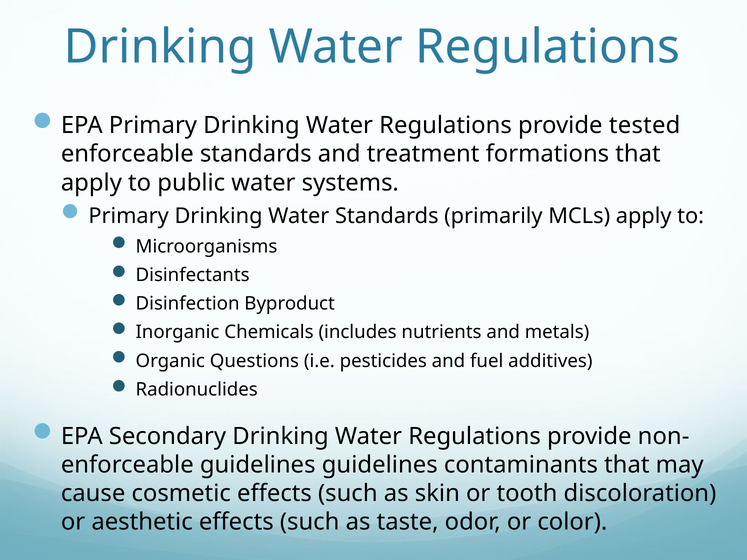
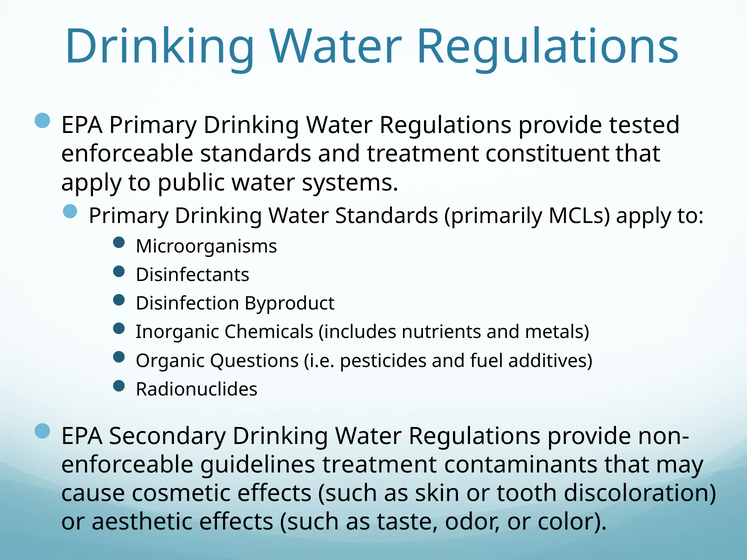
formations: formations -> constituent
guidelines guidelines: guidelines -> treatment
